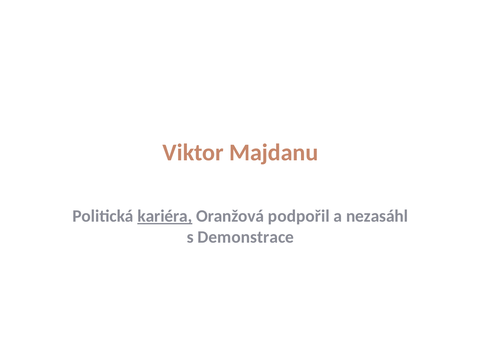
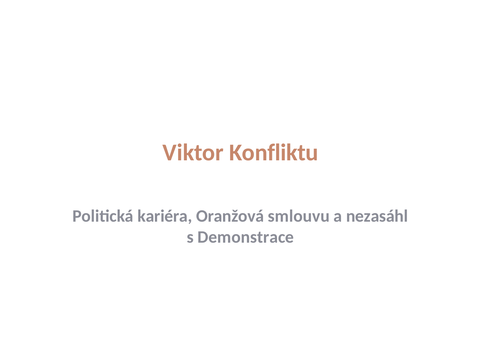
Majdanu: Majdanu -> Konfliktu
kariéra underline: present -> none
podpořil: podpořil -> smlouvu
